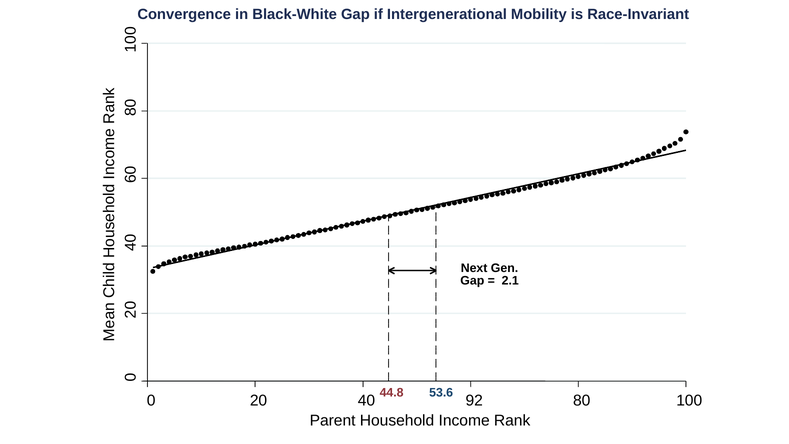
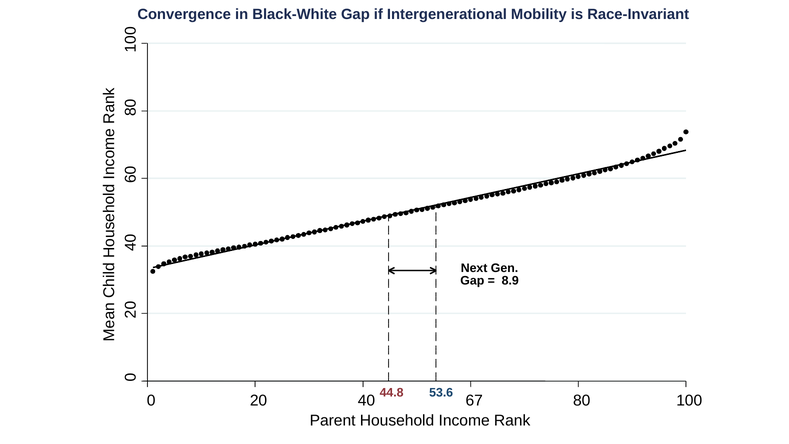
2.1: 2.1 -> 8.9
92: 92 -> 67
